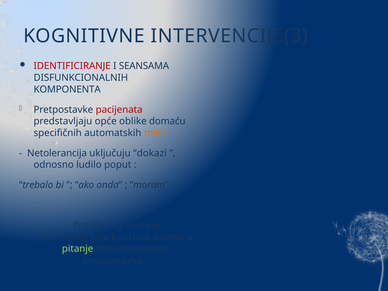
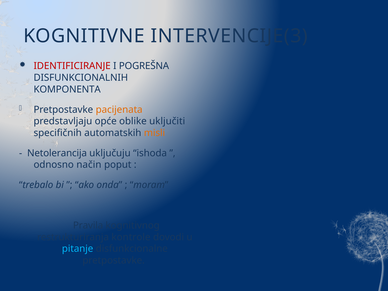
SEANSAMA: SEANSAMA -> POGREŠNA
pacijenata colour: red -> orange
domaću: domaću -> uključiti
dokazi: dokazi -> ishoda
ludilo: ludilo -> način
pitanje colour: light green -> light blue
